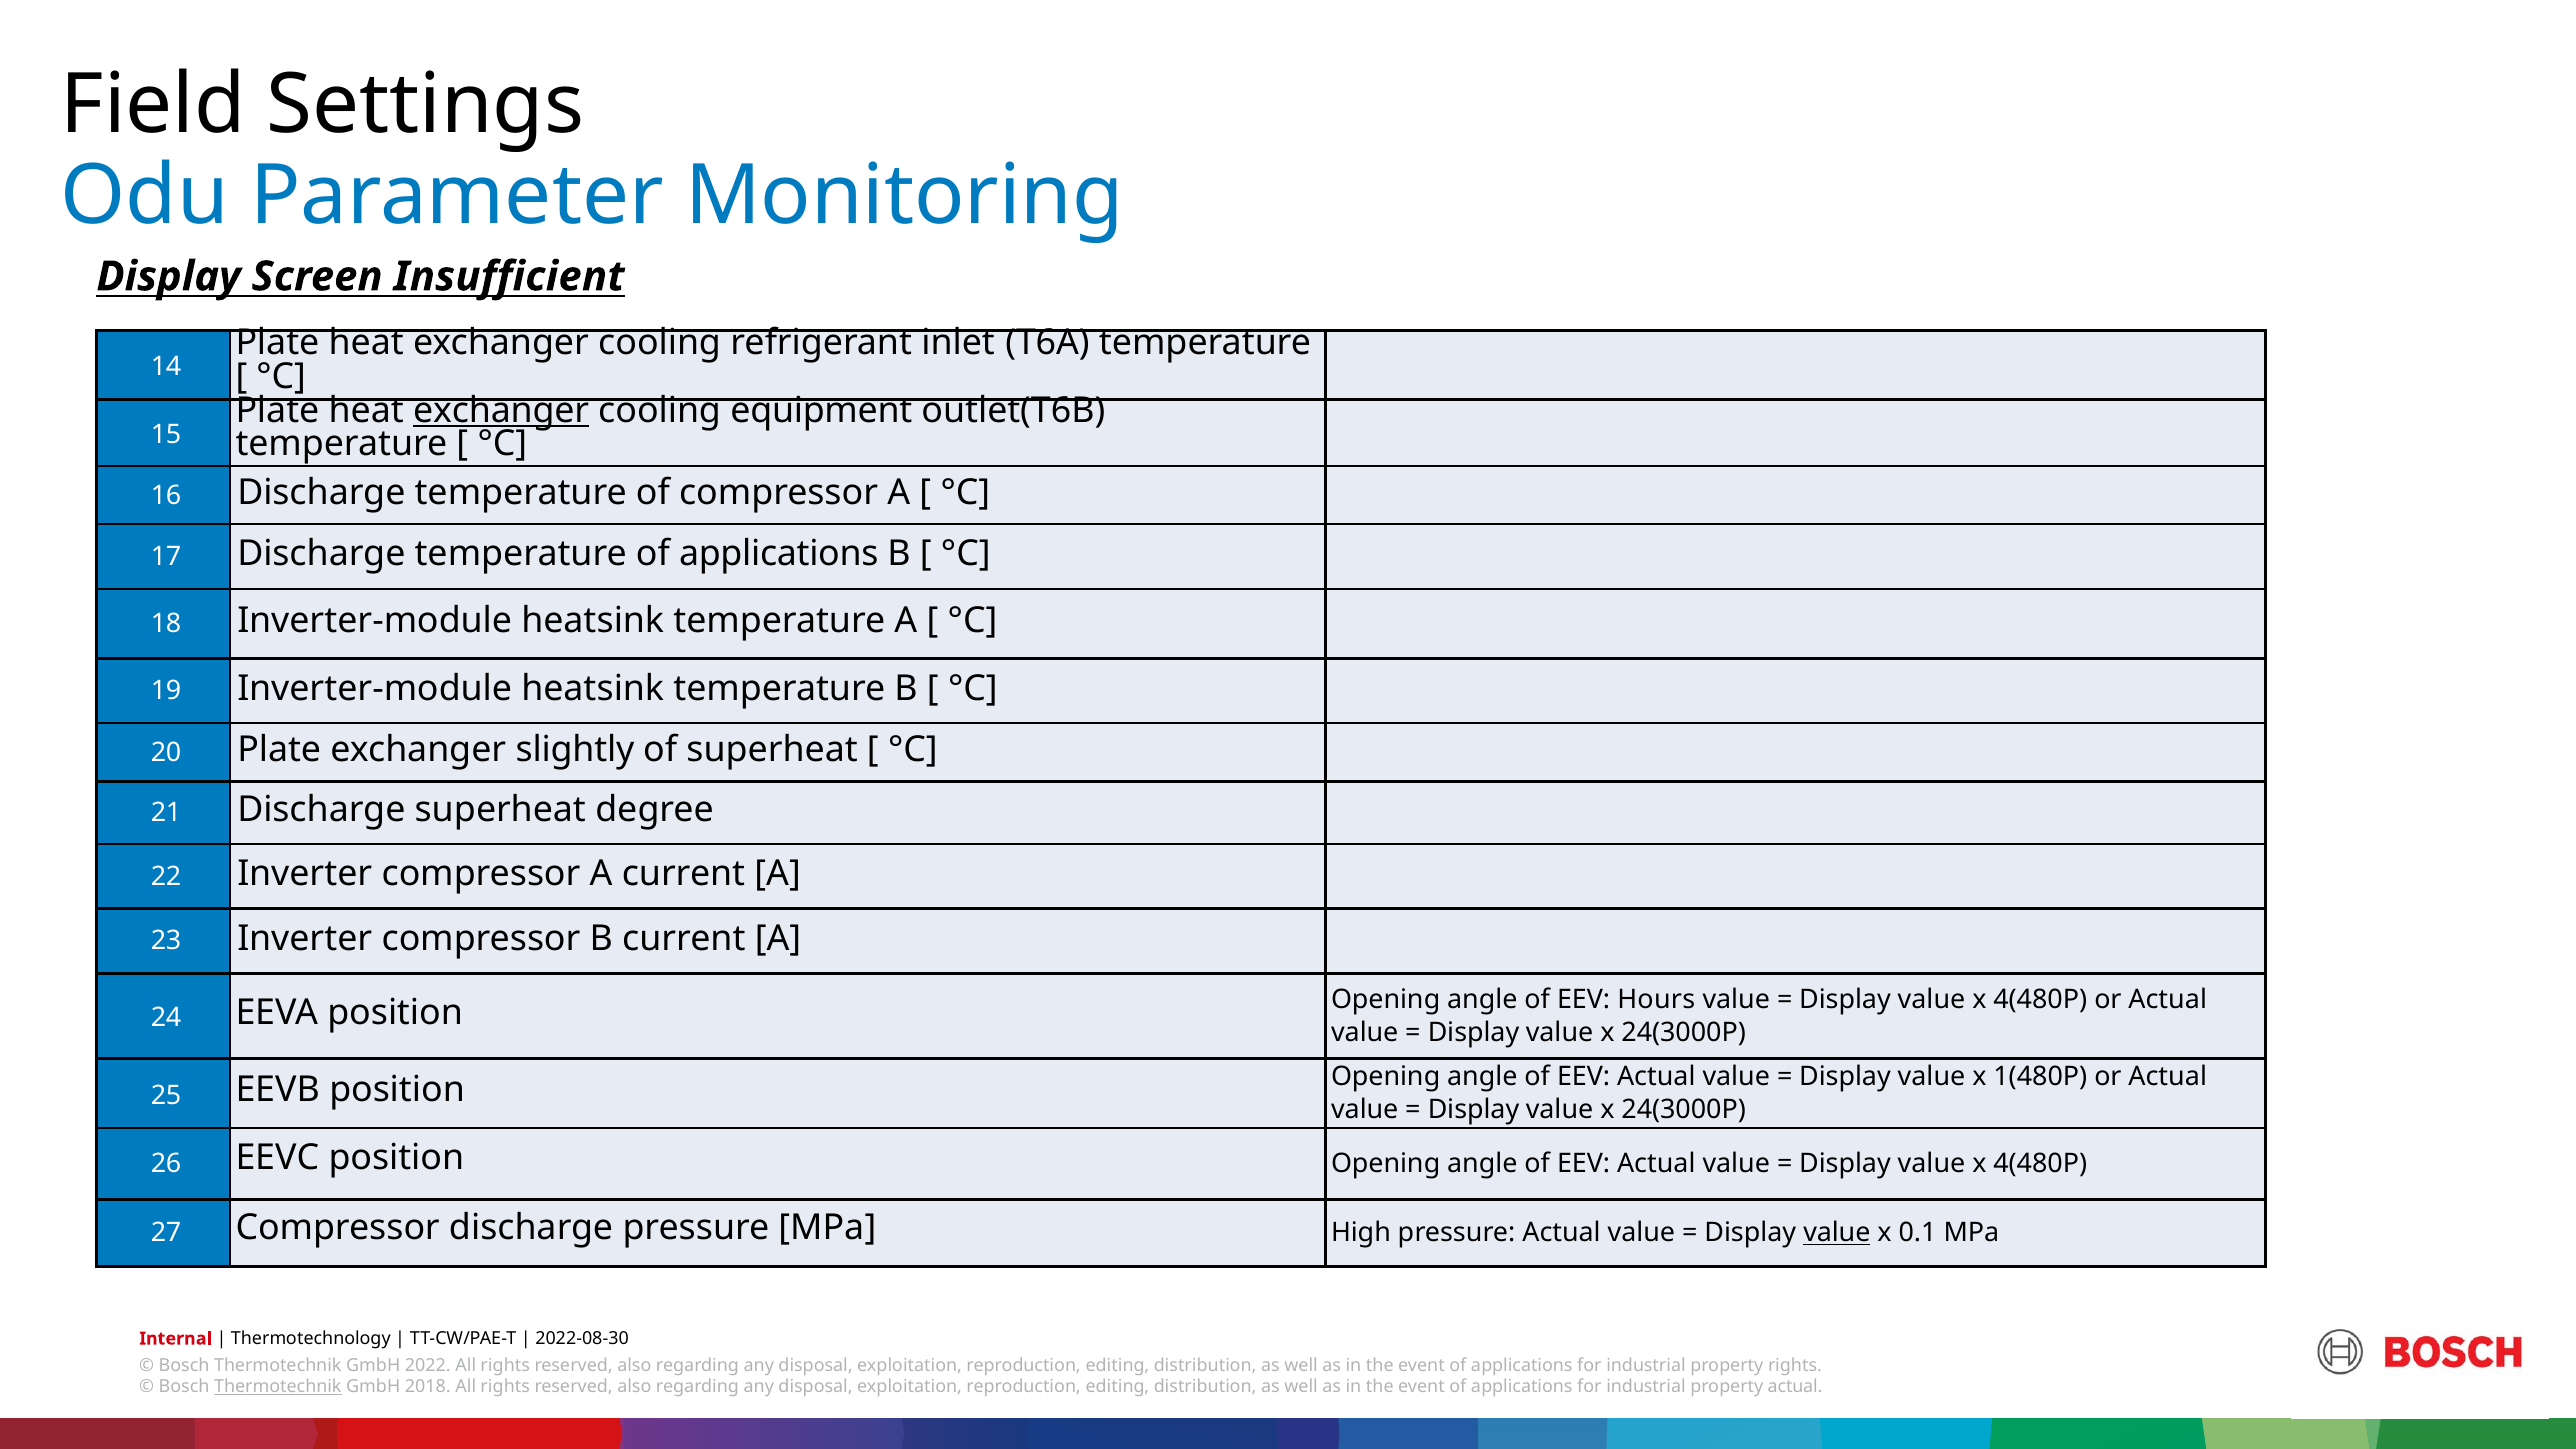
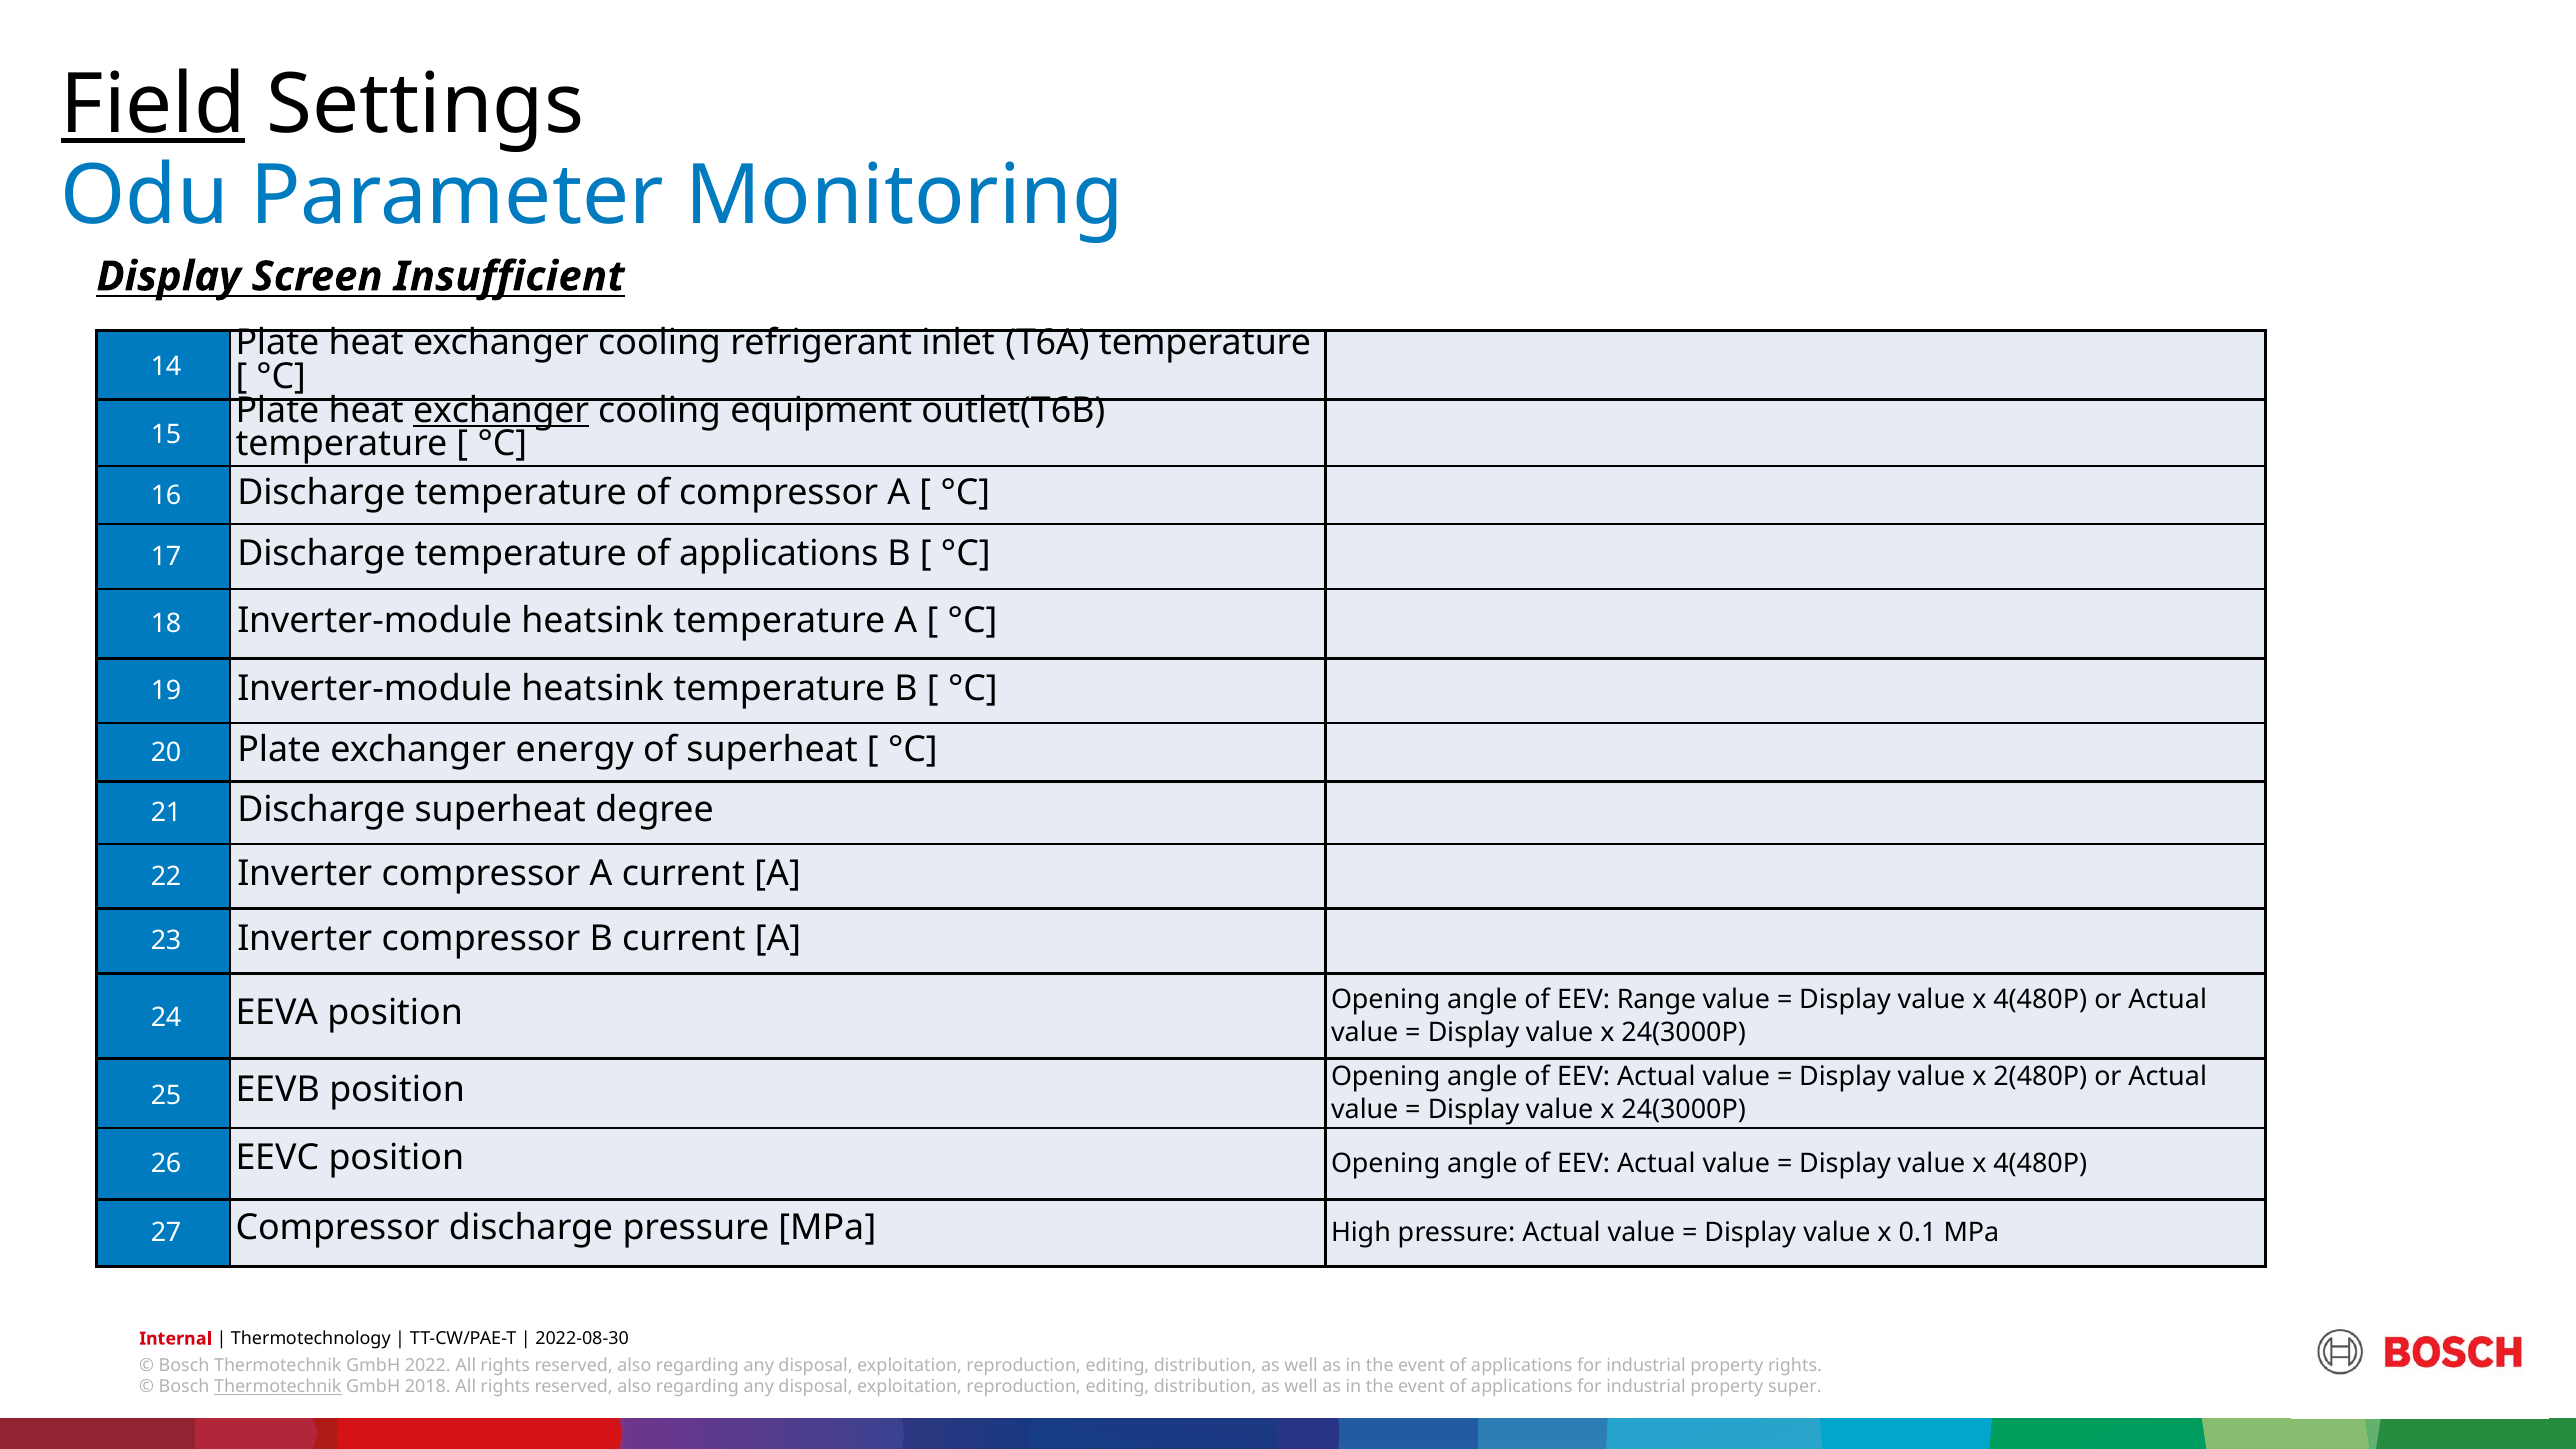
Field underline: none -> present
slightly: slightly -> energy
Hours: Hours -> Range
1(480P: 1(480P -> 2(480P
value at (1837, 1233) underline: present -> none
property actual: actual -> super
